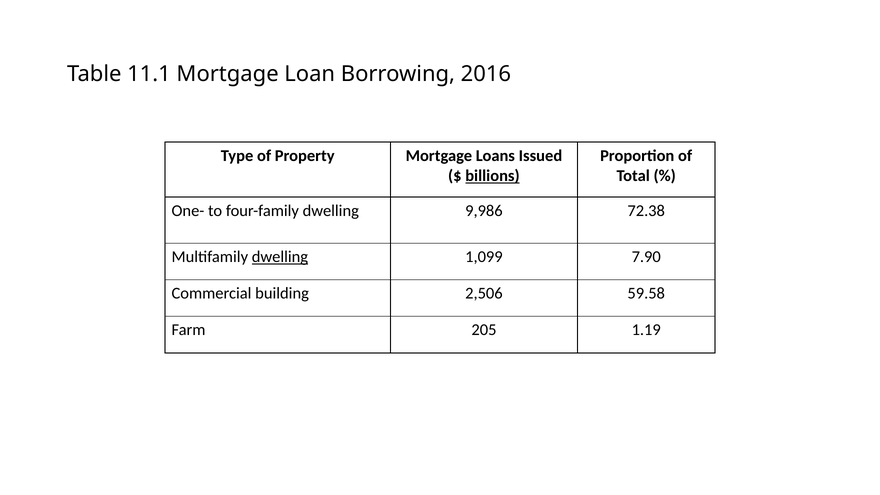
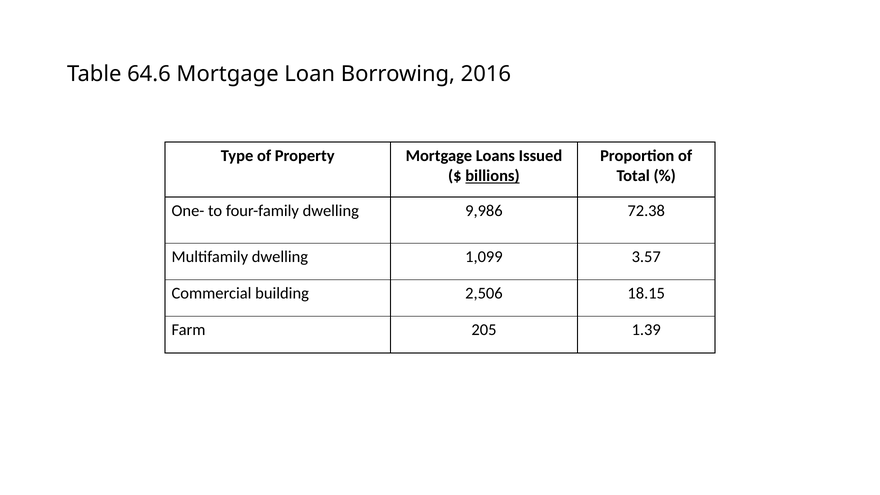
11.1: 11.1 -> 64.6
dwelling at (280, 257) underline: present -> none
7.90: 7.90 -> 3.57
59.58: 59.58 -> 18.15
1.19: 1.19 -> 1.39
